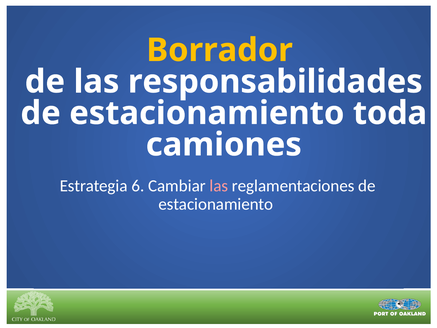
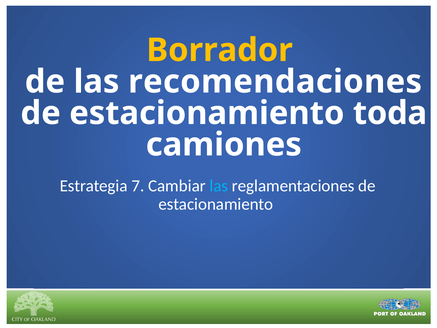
responsabilidades: responsabilidades -> recomendaciones
6: 6 -> 7
las at (219, 186) colour: pink -> light blue
